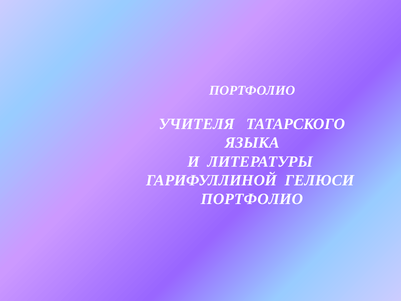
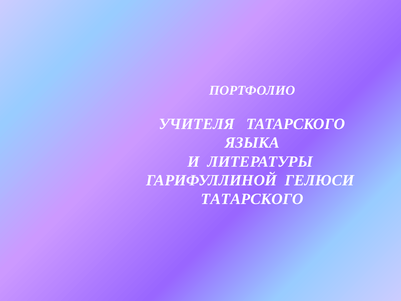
ПОРТФОЛИО at (252, 199): ПОРТФОЛИО -> ТАТАРСКОГО
